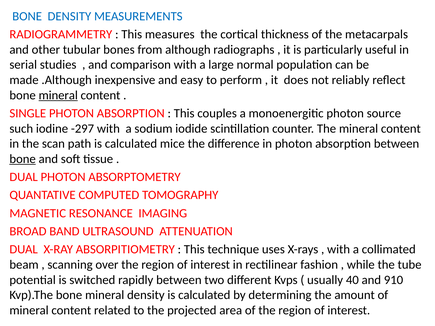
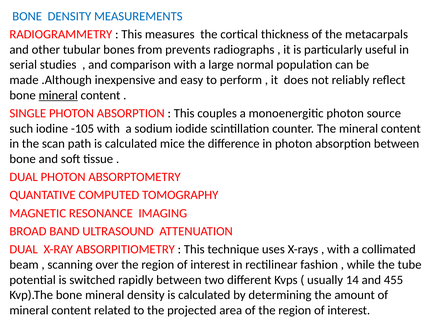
although: although -> prevents
-297: -297 -> -105
bone at (23, 159) underline: present -> none
40: 40 -> 14
910: 910 -> 455
